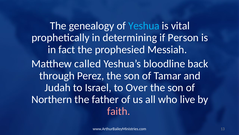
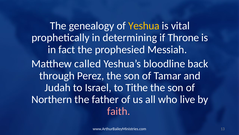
Yeshua colour: light blue -> yellow
Person: Person -> Throne
Over: Over -> Tithe
